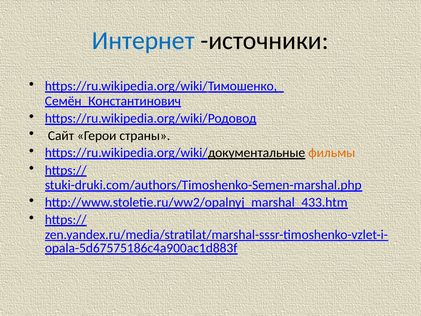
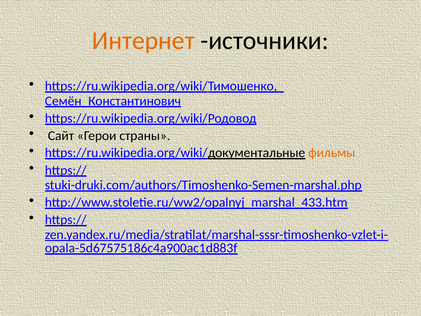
Интернет colour: blue -> orange
